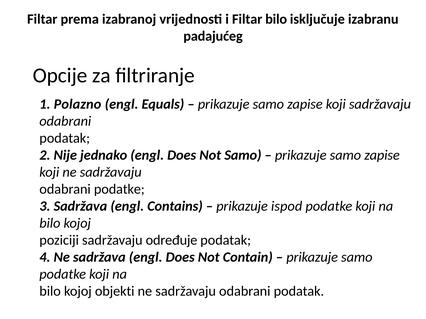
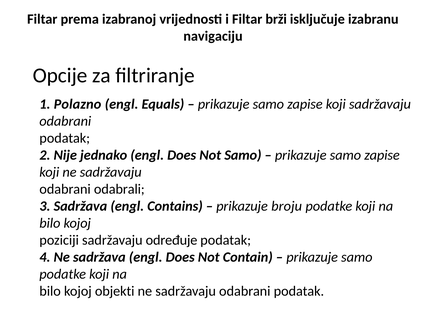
Filtar bilo: bilo -> brži
padajućeg: padajućeg -> navigaciju
odabrani podatke: podatke -> odabrali
ispod: ispod -> broju
